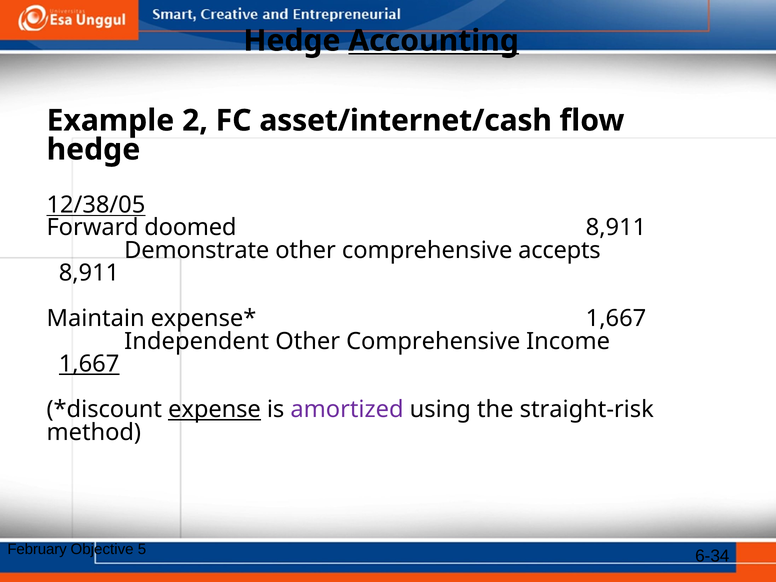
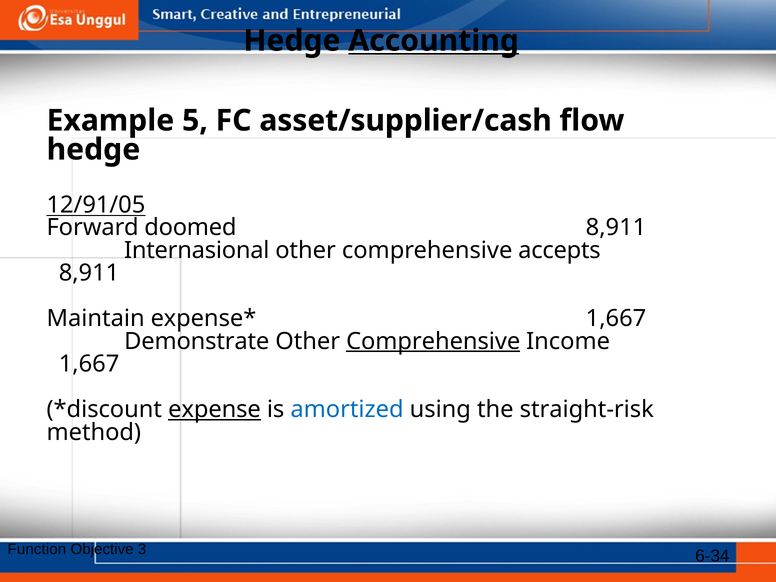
2: 2 -> 5
asset/internet/cash: asset/internet/cash -> asset/supplier/cash
12/38/05: 12/38/05 -> 12/91/05
Demonstrate: Demonstrate -> Internasional
Independent: Independent -> Demonstrate
Comprehensive at (433, 341) underline: none -> present
1,667 at (89, 364) underline: present -> none
amortized colour: purple -> blue
February: February -> Function
5: 5 -> 3
